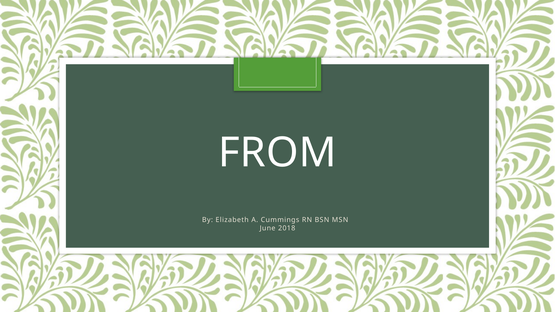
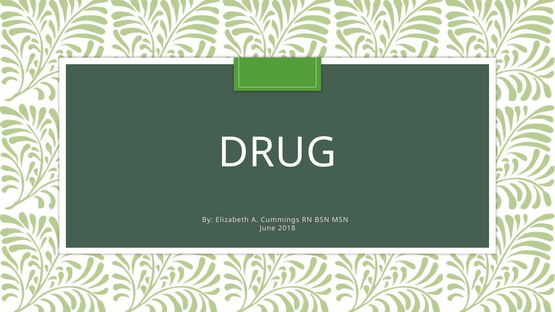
FROM: FROM -> DRUG
